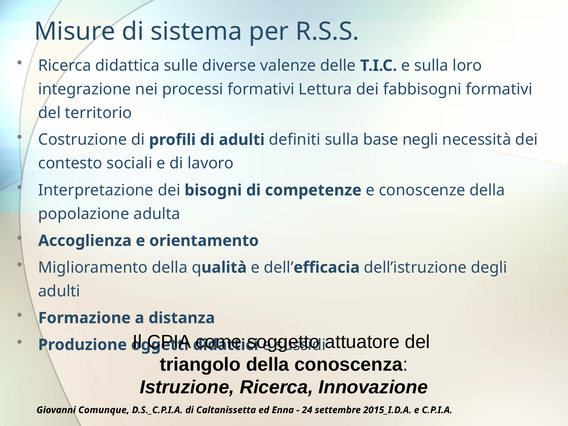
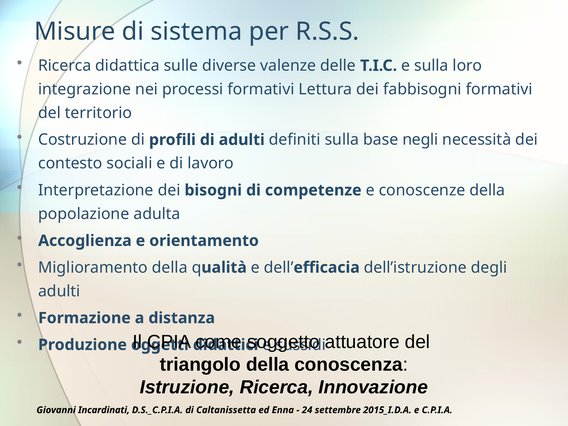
Comunque: Comunque -> Incardinati
